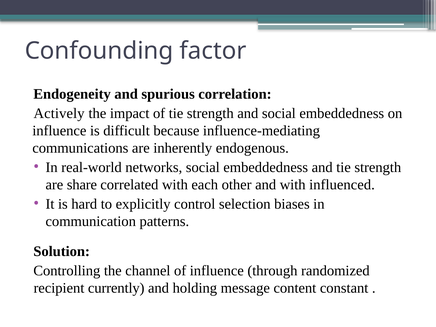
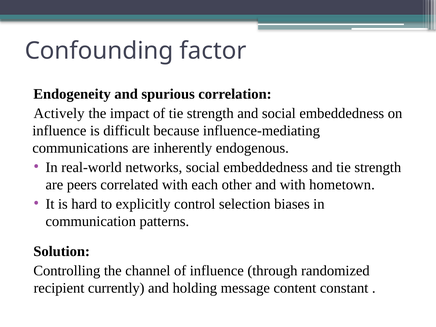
share: share -> peers
influenced: influenced -> hometown
